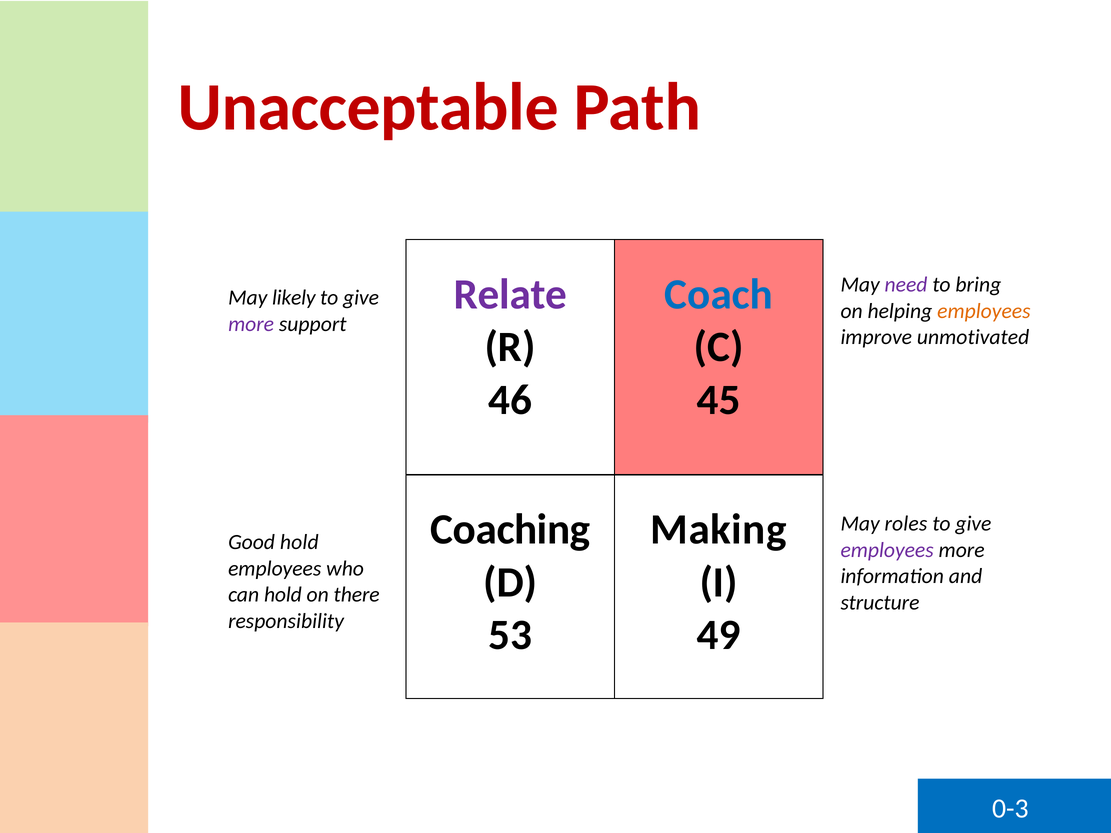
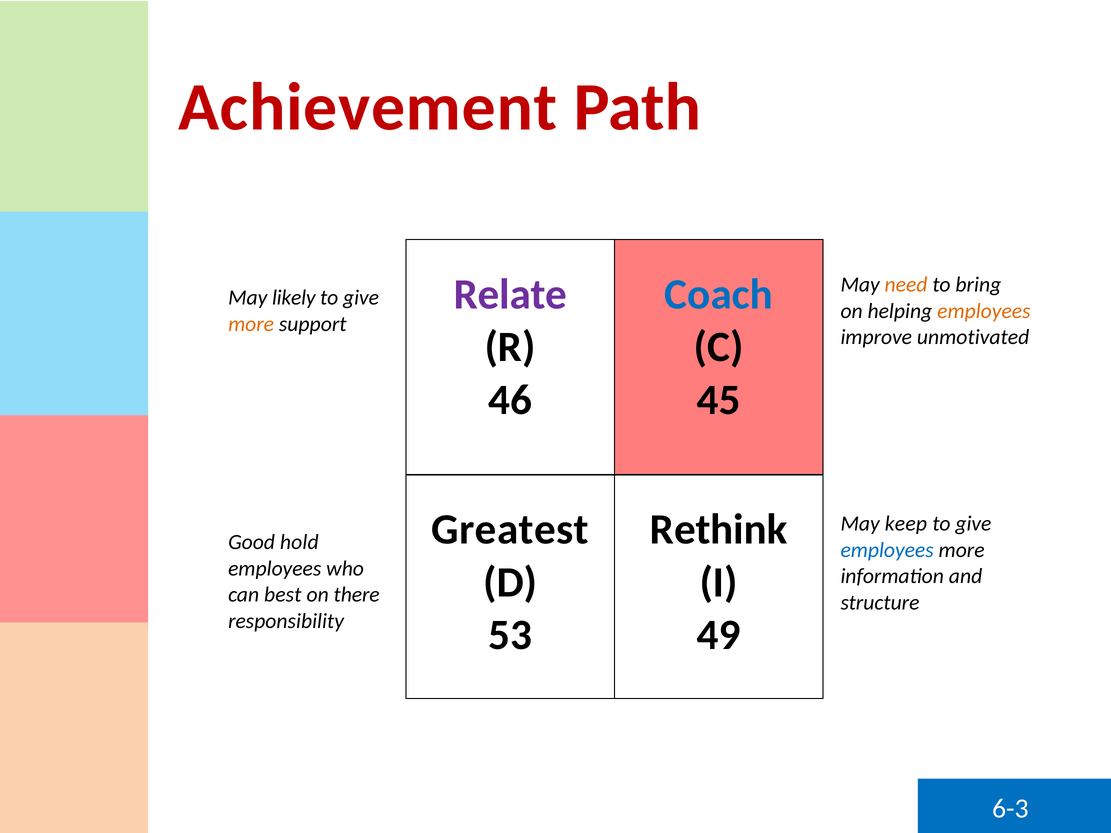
Unacceptable: Unacceptable -> Achievement
need colour: purple -> orange
more at (251, 324) colour: purple -> orange
Coaching: Coaching -> Greatest
Making: Making -> Rethink
roles: roles -> keep
employees at (887, 550) colour: purple -> blue
can hold: hold -> best
0-3: 0-3 -> 6-3
